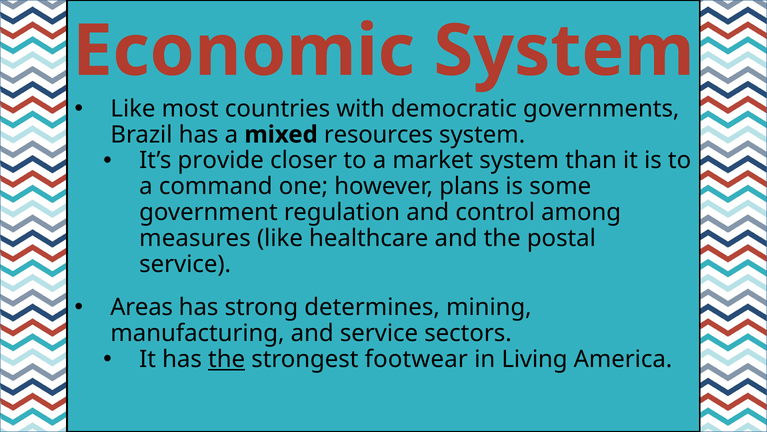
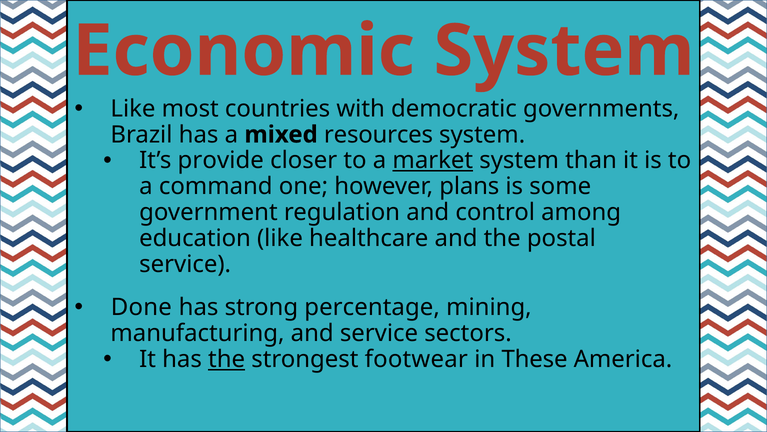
market underline: none -> present
measures: measures -> education
Areas: Areas -> Done
determines: determines -> percentage
Living: Living -> These
